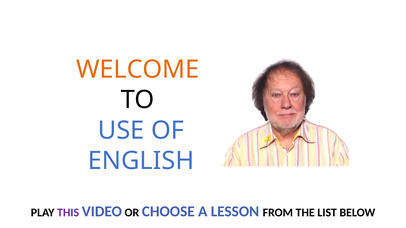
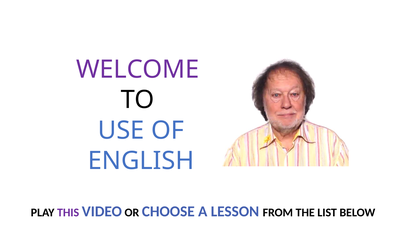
WELCOME colour: orange -> purple
